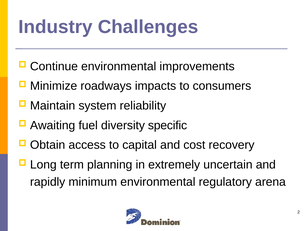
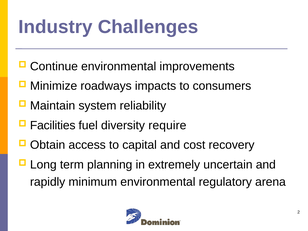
Awaiting: Awaiting -> Facilities
specific: specific -> require
